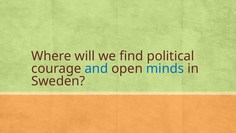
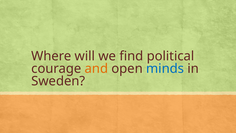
and colour: blue -> orange
